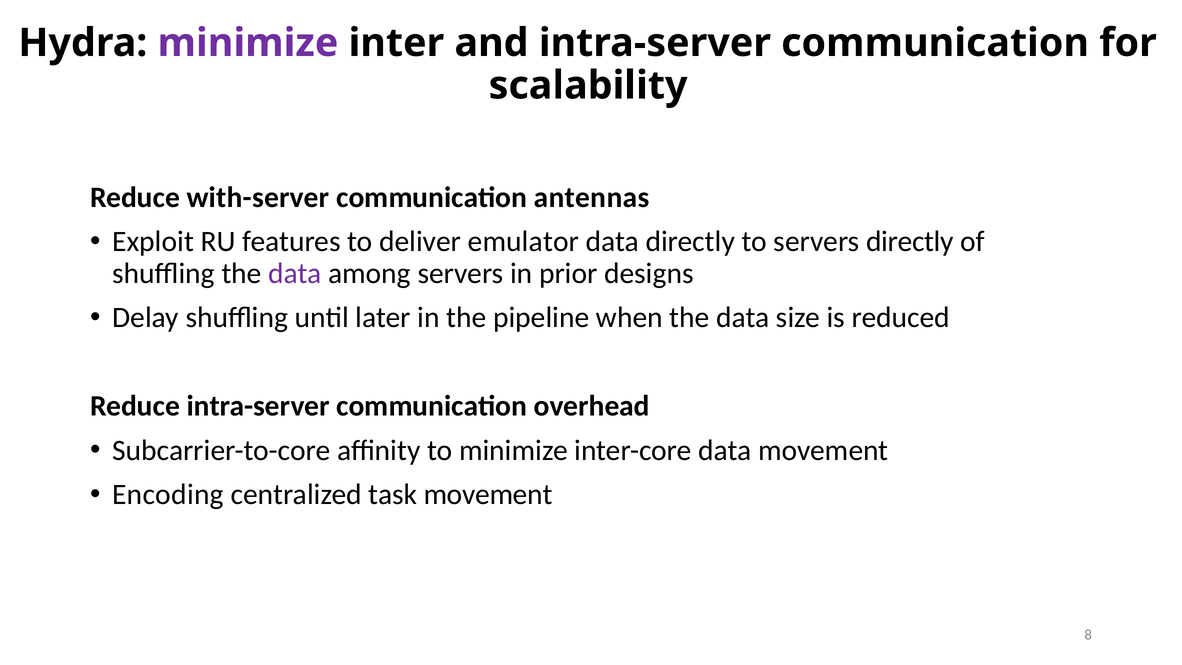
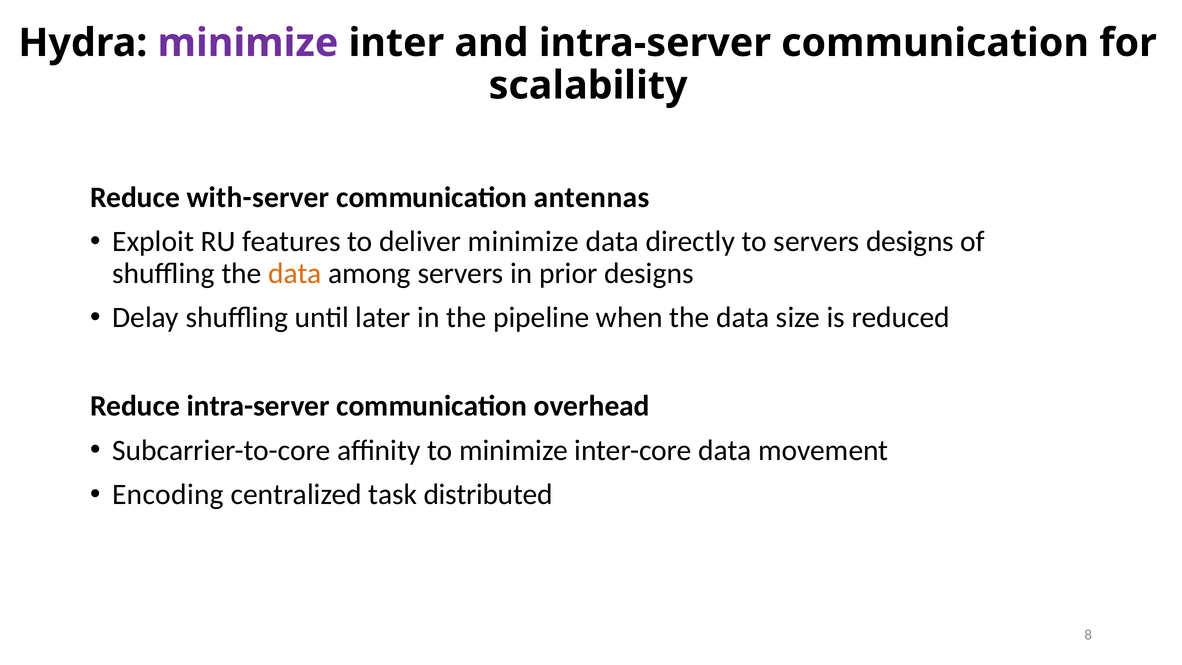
deliver emulator: emulator -> minimize
servers directly: directly -> designs
data at (295, 273) colour: purple -> orange
task movement: movement -> distributed
